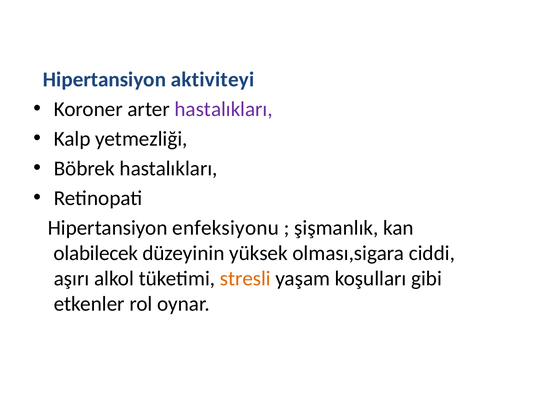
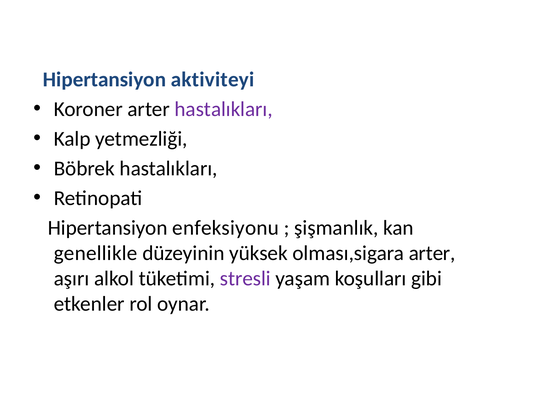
olabilecek: olabilecek -> genellikle
olması,sigara ciddi: ciddi -> arter
stresli colour: orange -> purple
